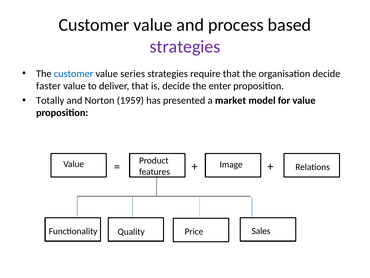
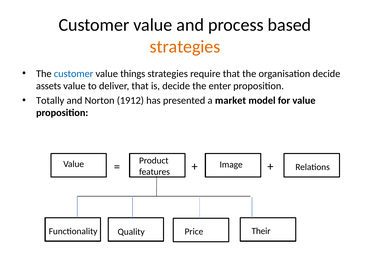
strategies at (185, 47) colour: purple -> orange
series: series -> things
faster: faster -> assets
1959: 1959 -> 1912
Sales: Sales -> Their
